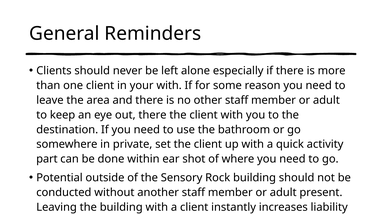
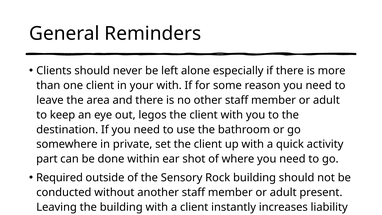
out there: there -> legos
Potential at (59, 178): Potential -> Required
